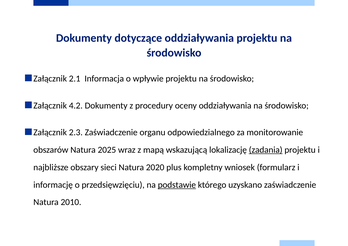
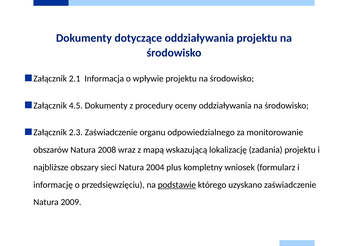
4.2: 4.2 -> 4.5
2025: 2025 -> 2008
zadania underline: present -> none
2020: 2020 -> 2004
2010: 2010 -> 2009
